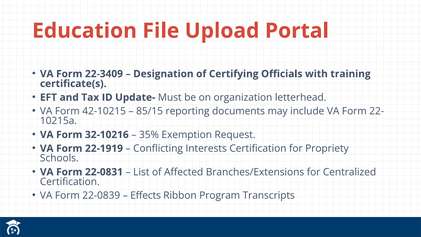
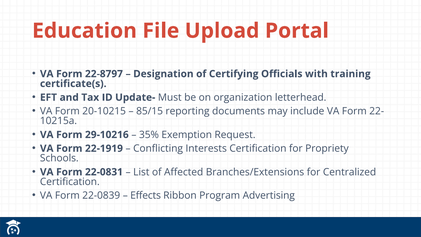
22-3409: 22-3409 -> 22-8797
42-10215: 42-10215 -> 20-10215
32-10216: 32-10216 -> 29-10216
Transcripts: Transcripts -> Advertising
